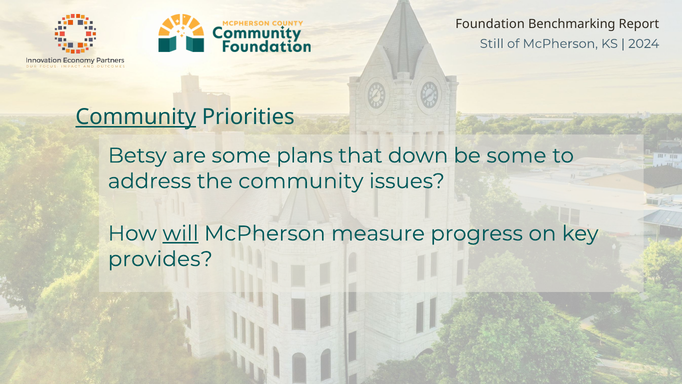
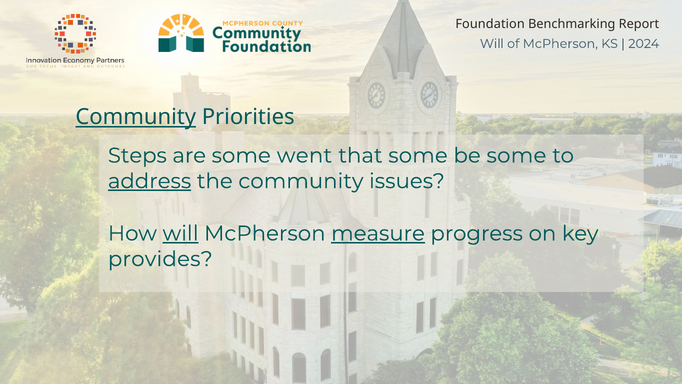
Still at (492, 44): Still -> Will
Betsy: Betsy -> Steps
plans: plans -> went
that down: down -> some
address underline: none -> present
measure underline: none -> present
